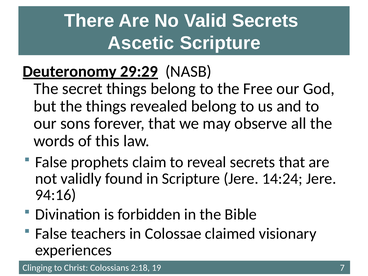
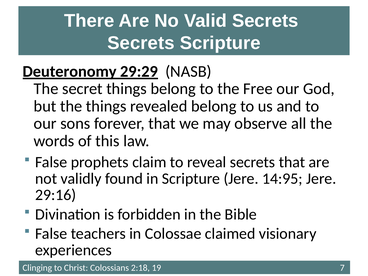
Ascetic at (141, 43): Ascetic -> Secrets
14:24: 14:24 -> 14:95
94:16: 94:16 -> 29:16
